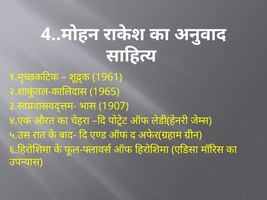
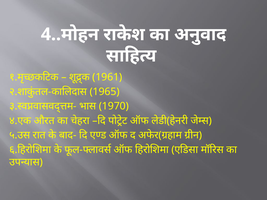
1907: 1907 -> 1970
